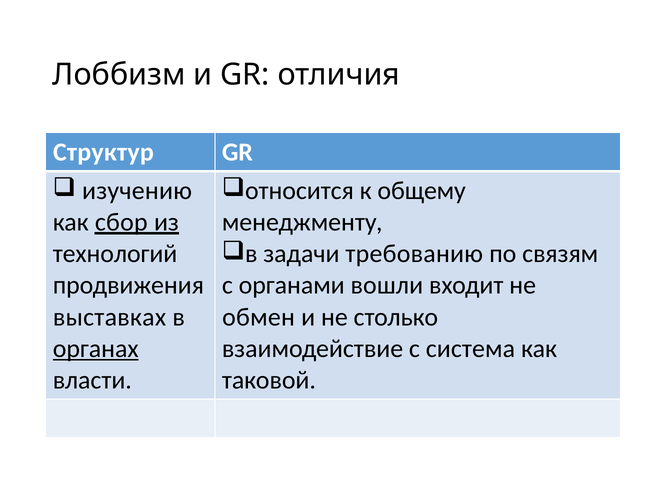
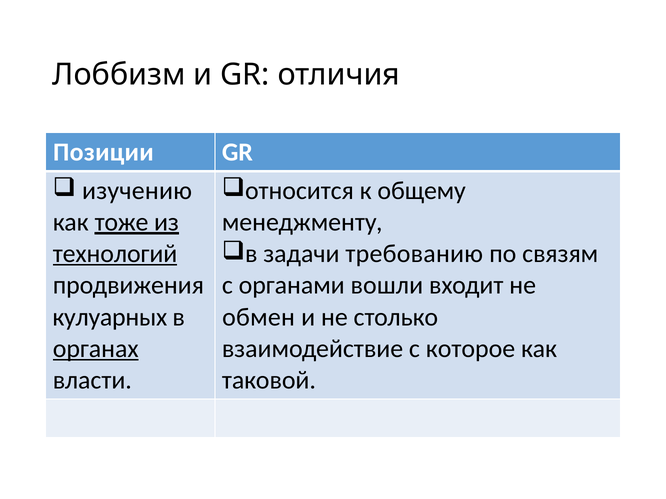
Структур: Структур -> Позиции
сбор: сбор -> тоже
технологий underline: none -> present
выставках: выставках -> кулуарных
система: система -> которое
